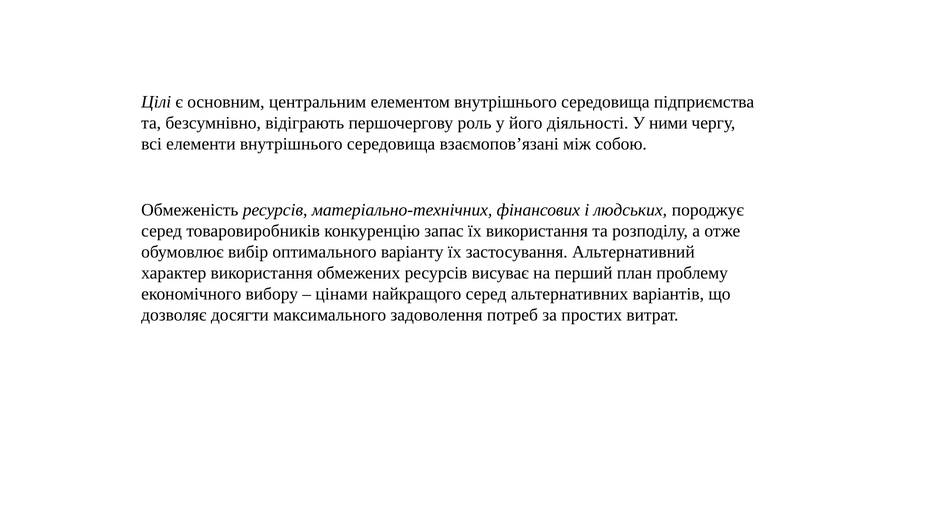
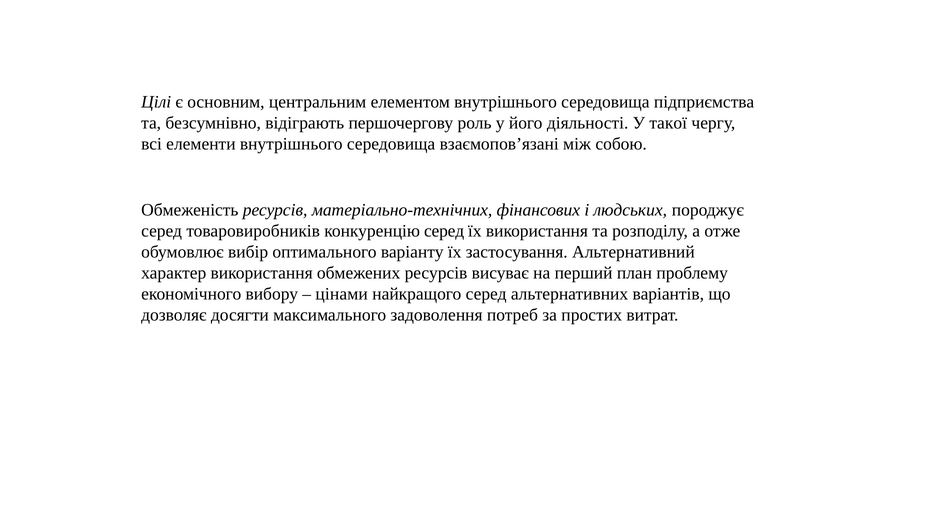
ними: ними -> такої
конкуренцію запас: запас -> серед
